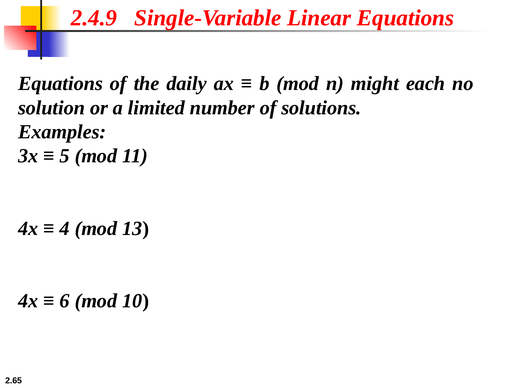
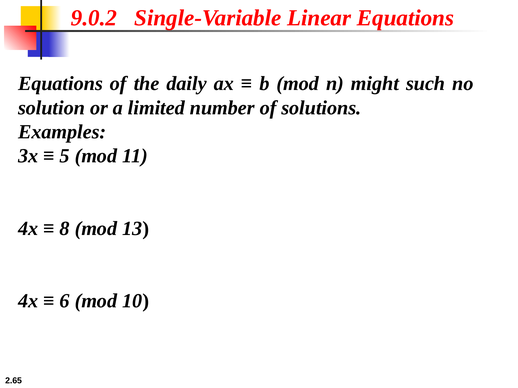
2.4.9: 2.4.9 -> 9.0.2
each: each -> such
4: 4 -> 8
